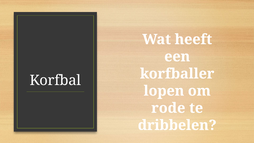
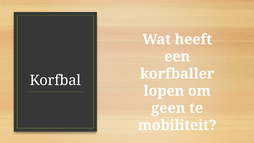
rode: rode -> geen
dribbelen: dribbelen -> mobiliteit
